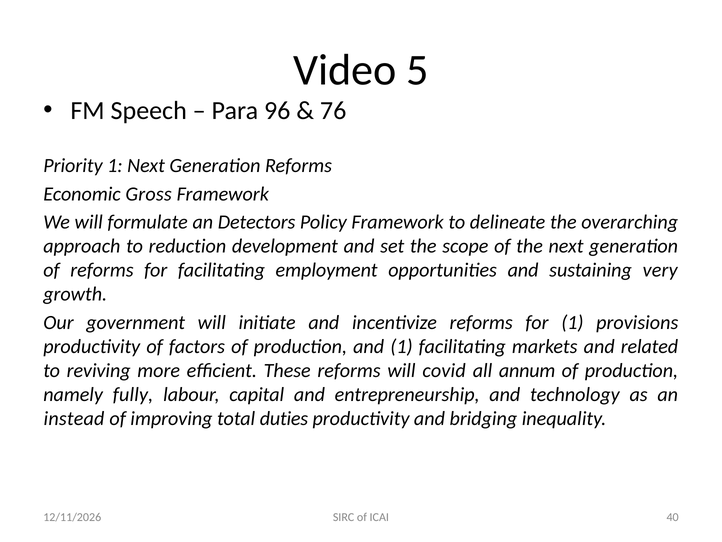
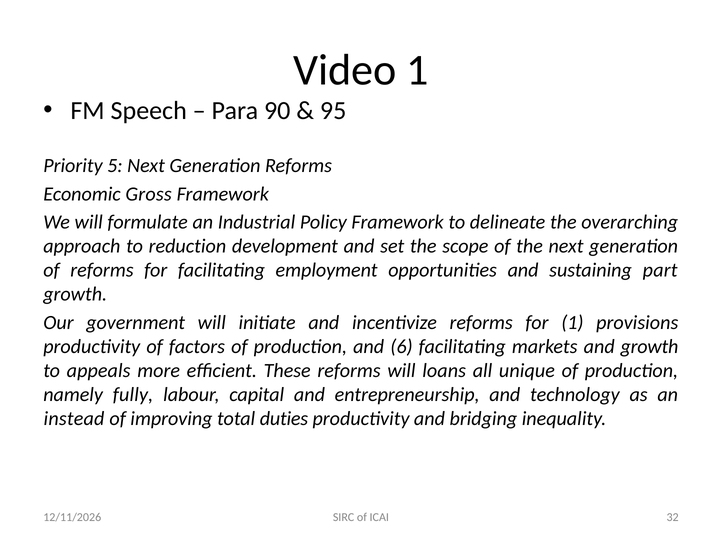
Video 5: 5 -> 1
96: 96 -> 90
76: 76 -> 95
Priority 1: 1 -> 5
Detectors: Detectors -> Industrial
very: very -> part
and 1: 1 -> 6
and related: related -> growth
reviving: reviving -> appeals
covid: covid -> loans
annum: annum -> unique
40: 40 -> 32
